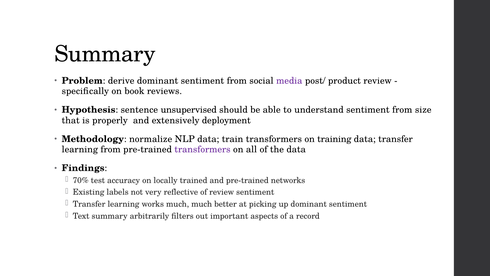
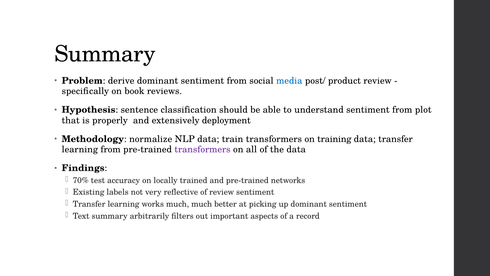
media colour: purple -> blue
unsupervised: unsupervised -> classification
size: size -> plot
